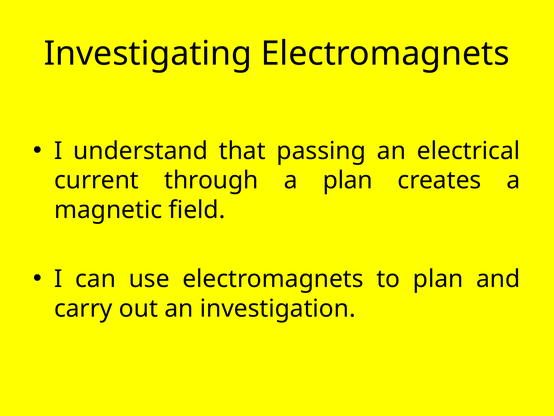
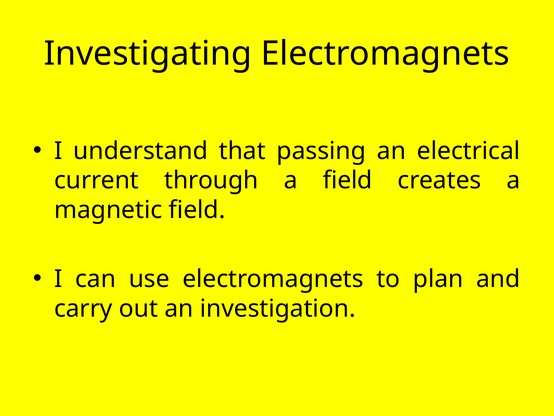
a plan: plan -> field
